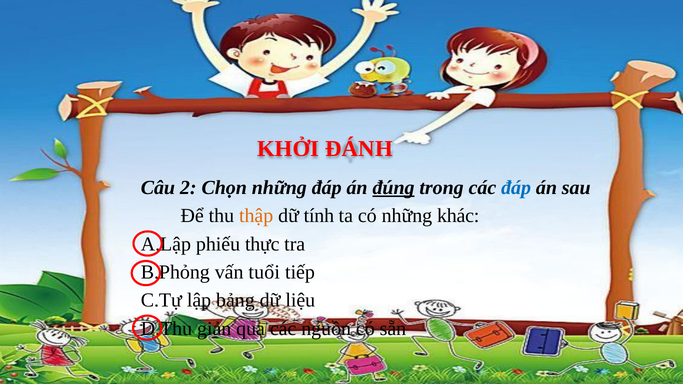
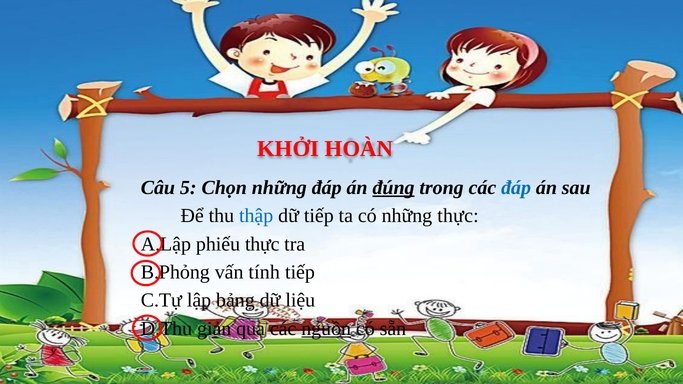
ĐÁNH: ĐÁNH -> HOÀN
2: 2 -> 5
thập colour: orange -> blue
dữ tính: tính -> tiếp
những khác: khác -> thực
tuổi: tuổi -> tính
nguồn underline: none -> present
